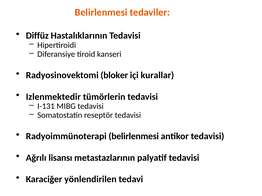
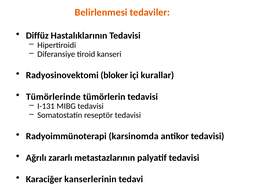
Izlenmektedir: Izlenmektedir -> Tümörlerinde
Radyoimmünoterapi belirlenmesi: belirlenmesi -> karsinomda
lisansı: lisansı -> zararlı
yönlendirilen: yönlendirilen -> kanserlerinin
